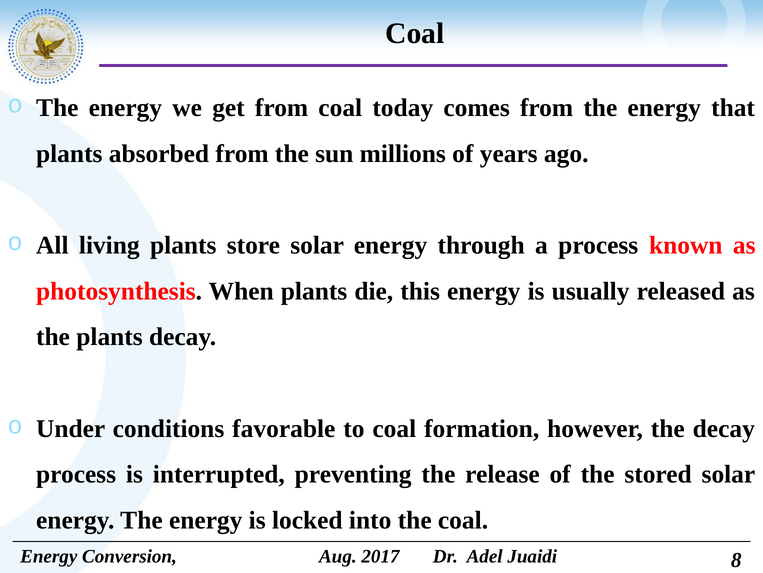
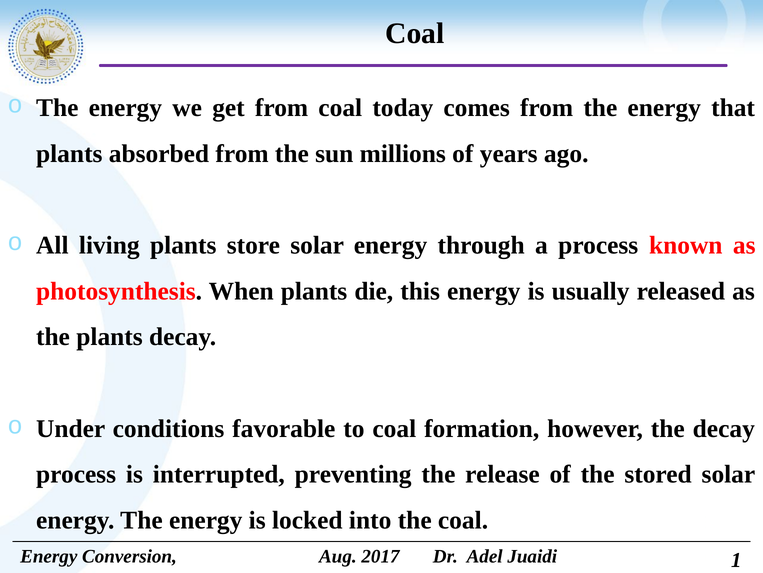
8: 8 -> 1
